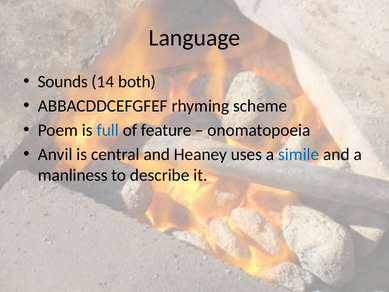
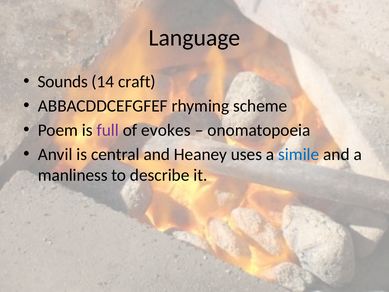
both: both -> craft
full colour: blue -> purple
feature: feature -> evokes
